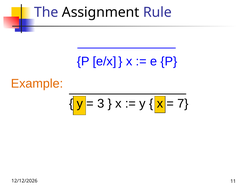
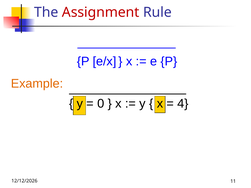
Assignment colour: black -> red
3: 3 -> 0
7: 7 -> 4
